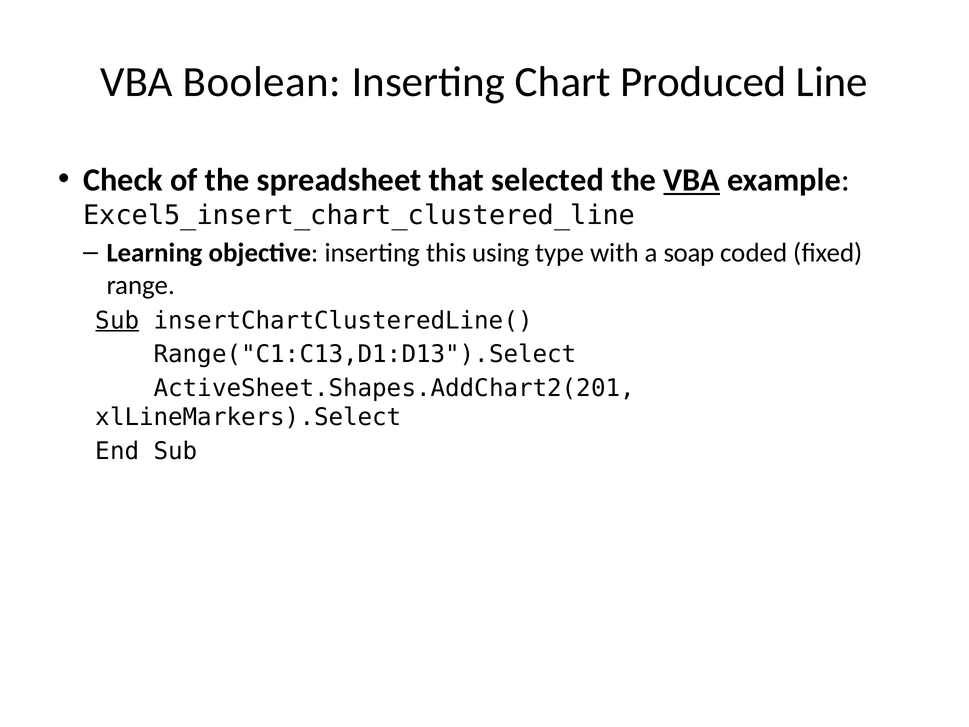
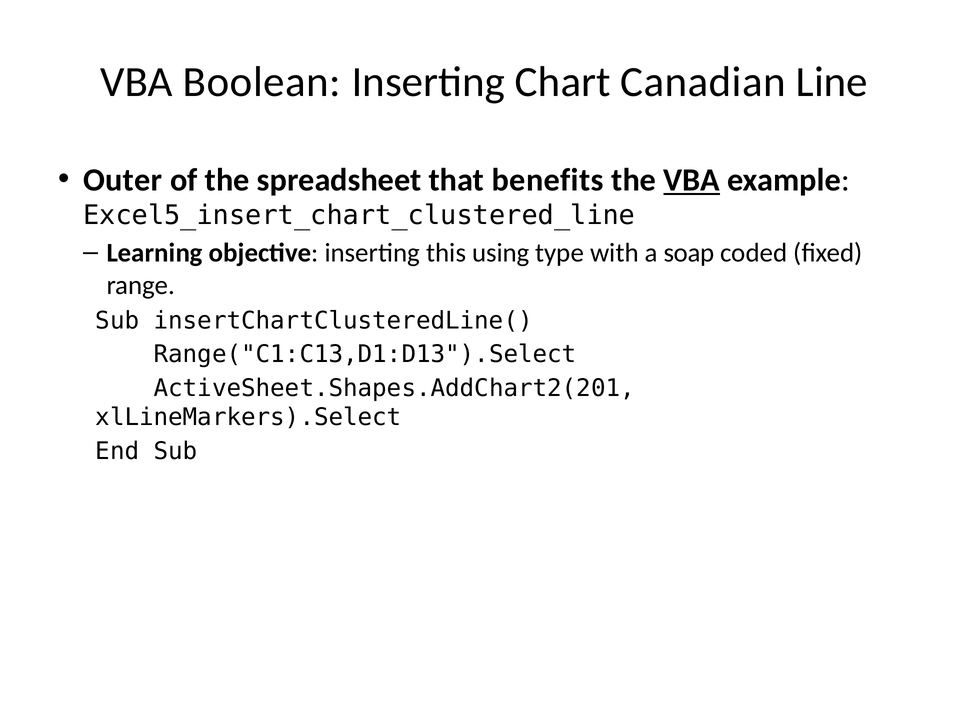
Produced: Produced -> Canadian
Check: Check -> Outer
selected: selected -> benefits
Sub at (117, 320) underline: present -> none
